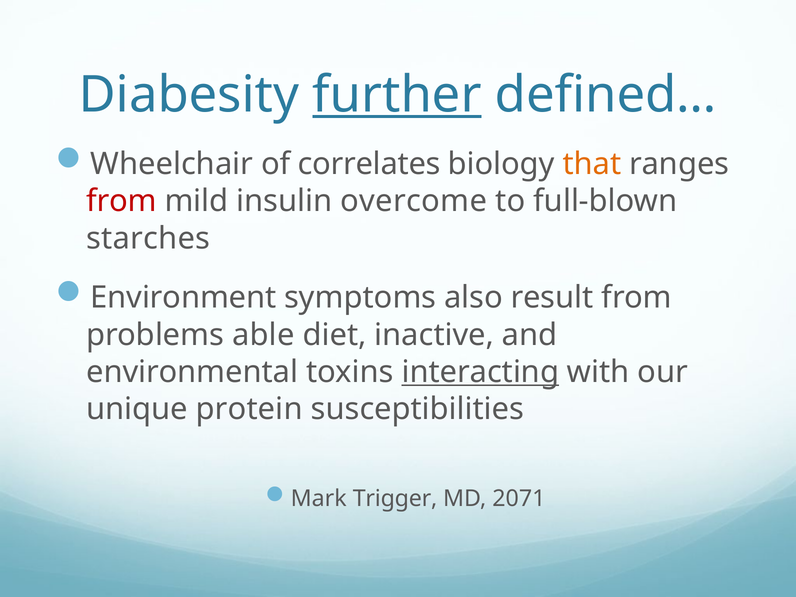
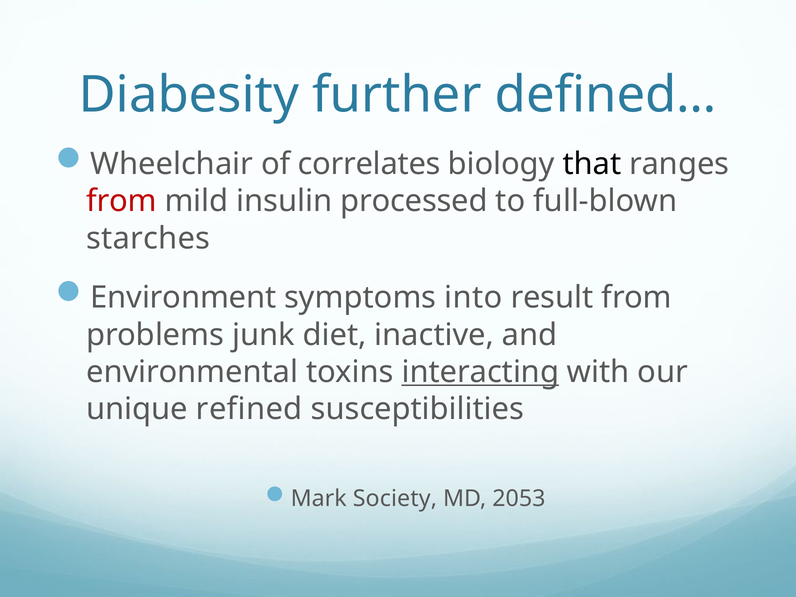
further underline: present -> none
that colour: orange -> black
overcome: overcome -> processed
also: also -> into
able: able -> junk
protein: protein -> refined
Trigger: Trigger -> Society
2071: 2071 -> 2053
